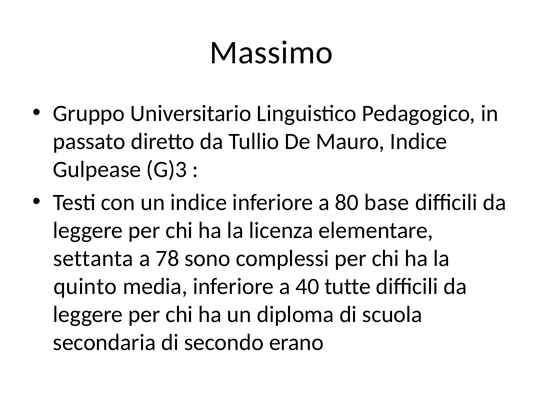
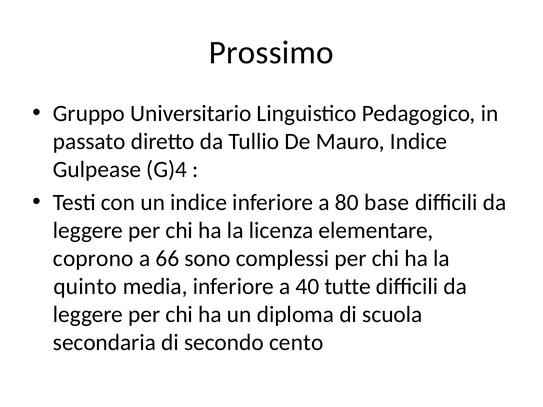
Massimo: Massimo -> Prossimo
G)3: G)3 -> G)4
settanta: settanta -> coprono
78: 78 -> 66
erano: erano -> cento
